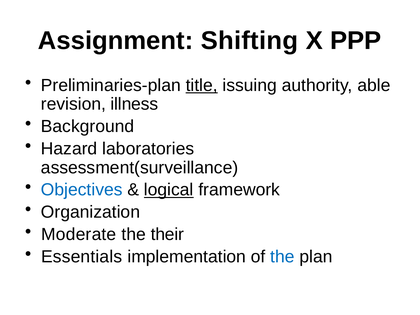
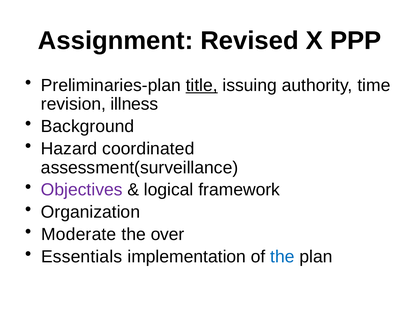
Shifting: Shifting -> Revised
able: able -> time
laboratories: laboratories -> coordinated
Objectives colour: blue -> purple
logical underline: present -> none
their: their -> over
